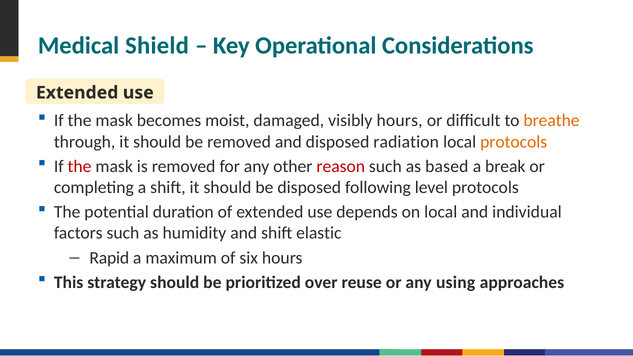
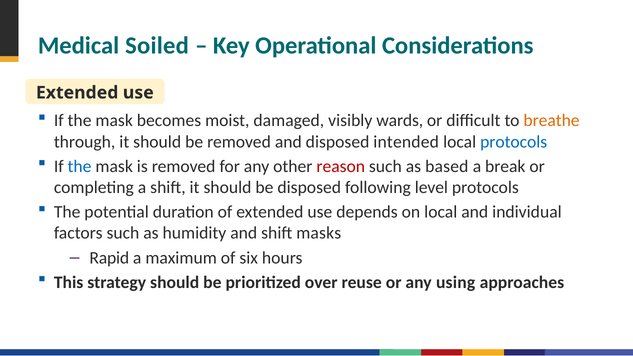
Shield: Shield -> Soiled
visibly hours: hours -> wards
radiation: radiation -> intended
protocols at (514, 142) colour: orange -> blue
the at (80, 166) colour: red -> blue
elastic: elastic -> masks
